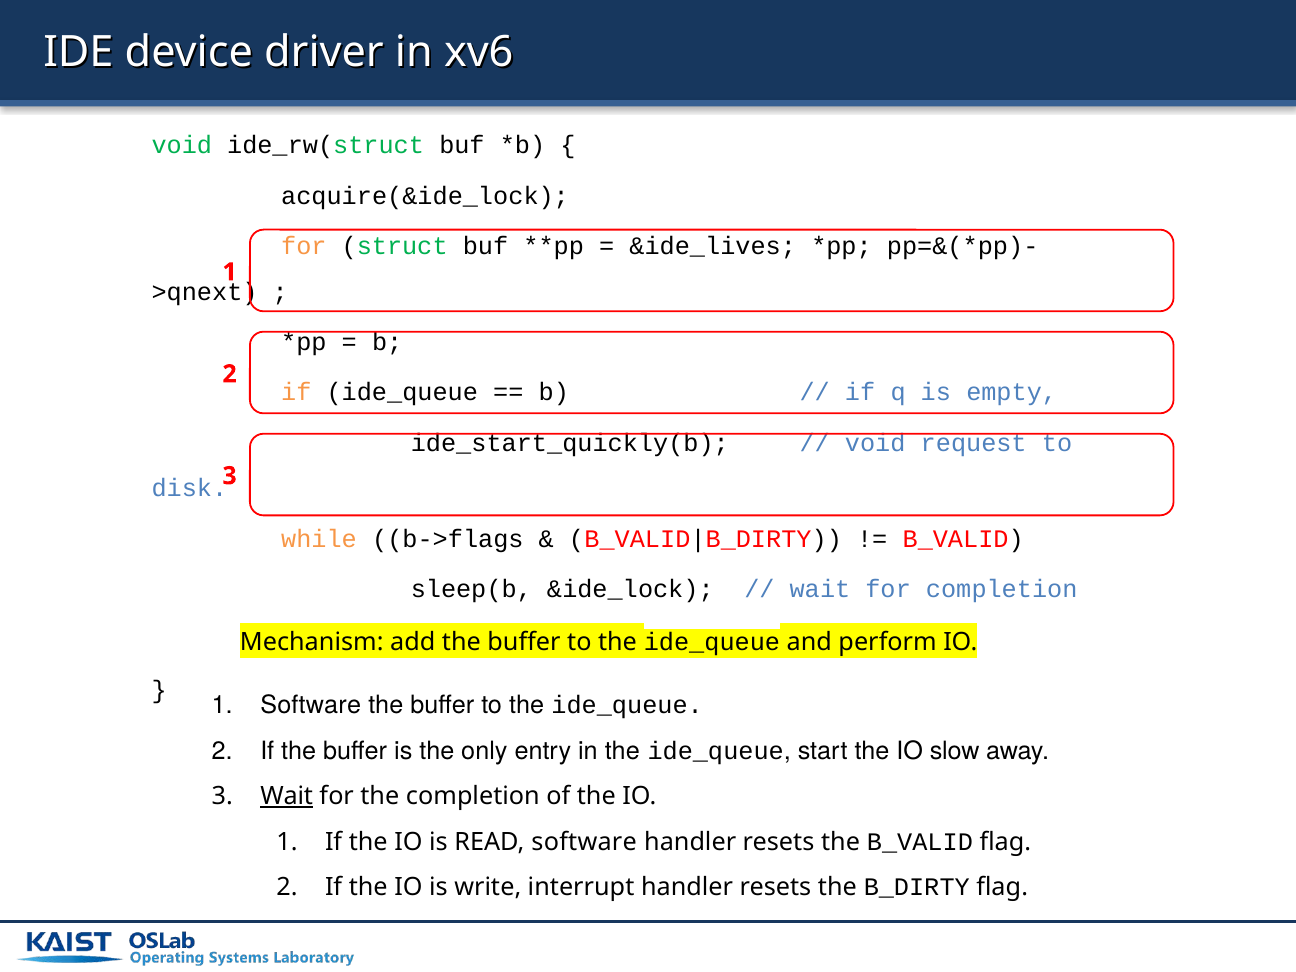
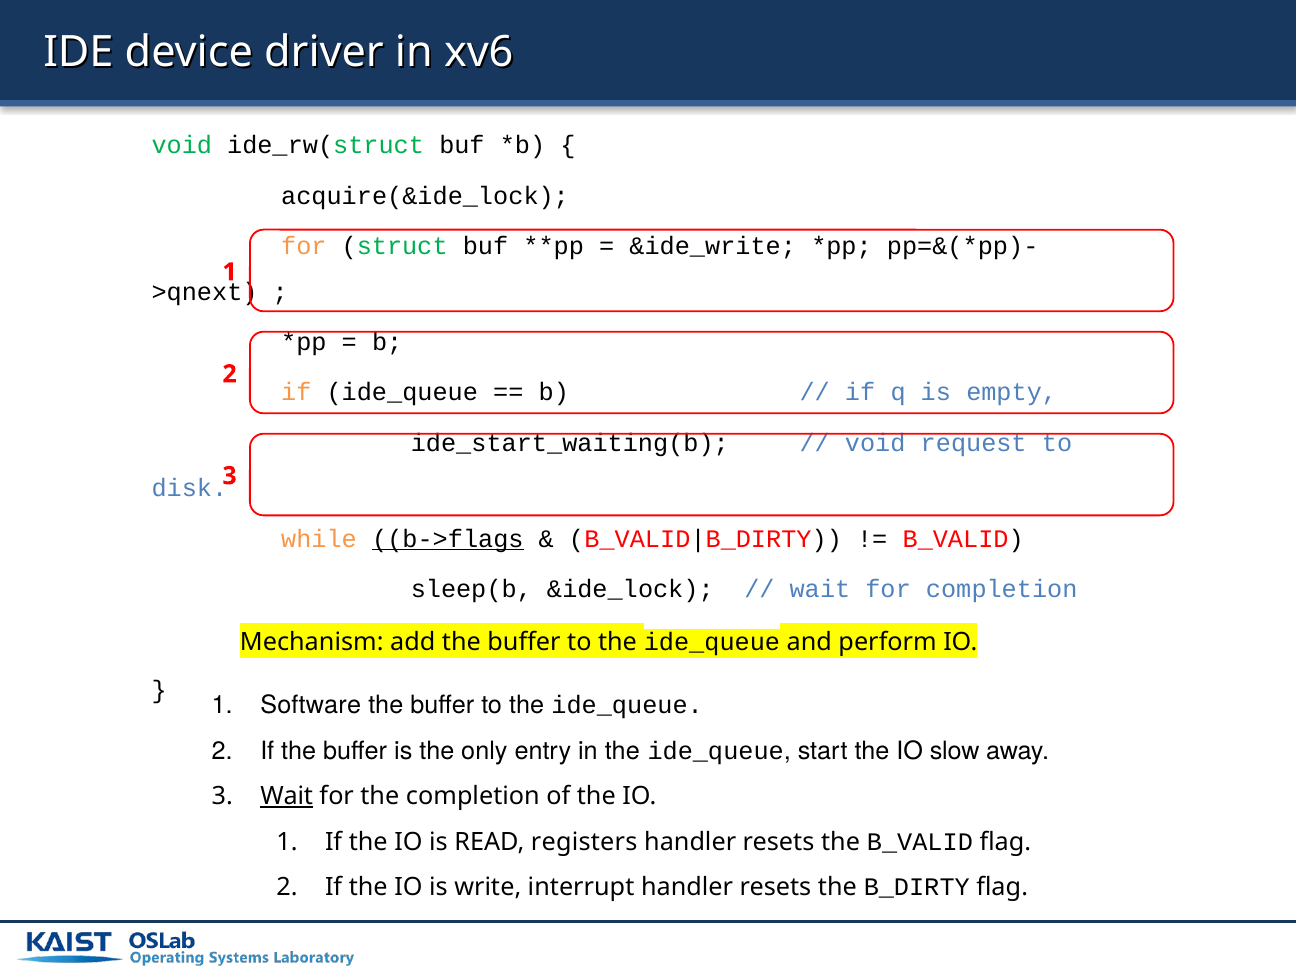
&ide_lives: &ide_lives -> &ide_write
ide_start_quickly(b: ide_start_quickly(b -> ide_start_waiting(b
b->flags underline: none -> present
READ software: software -> registers
